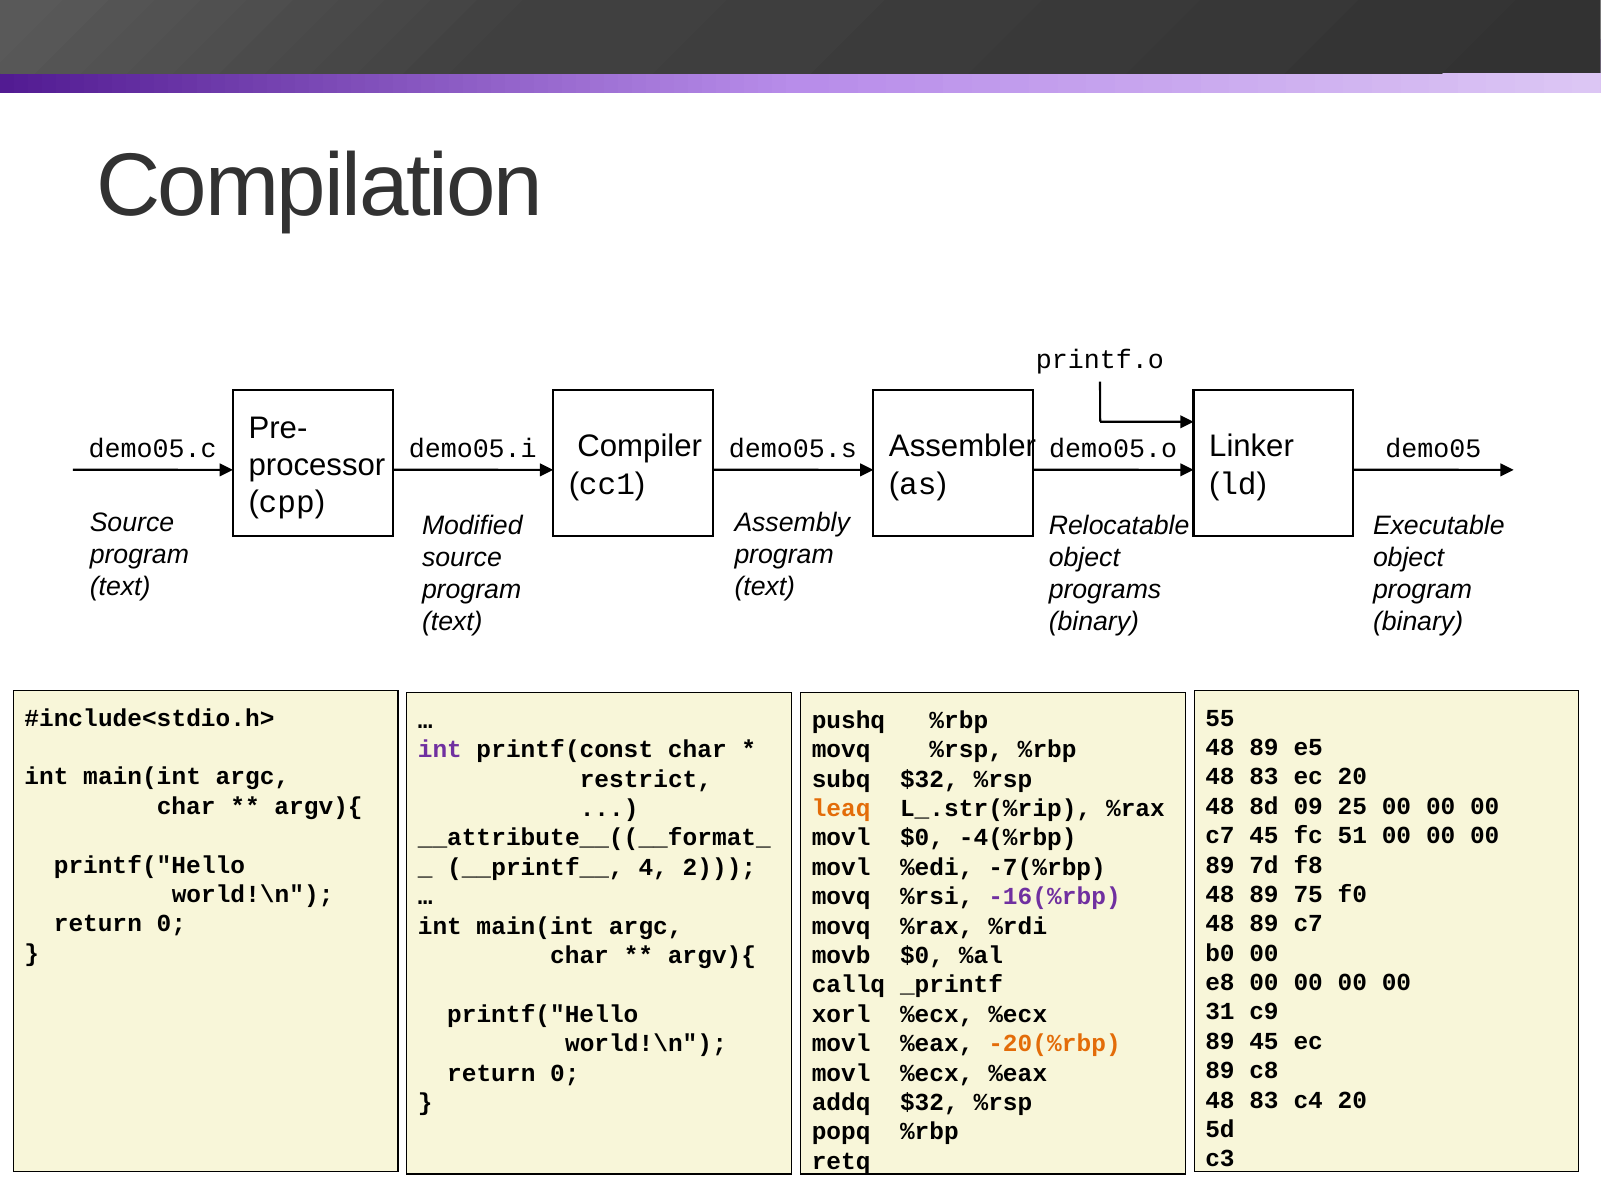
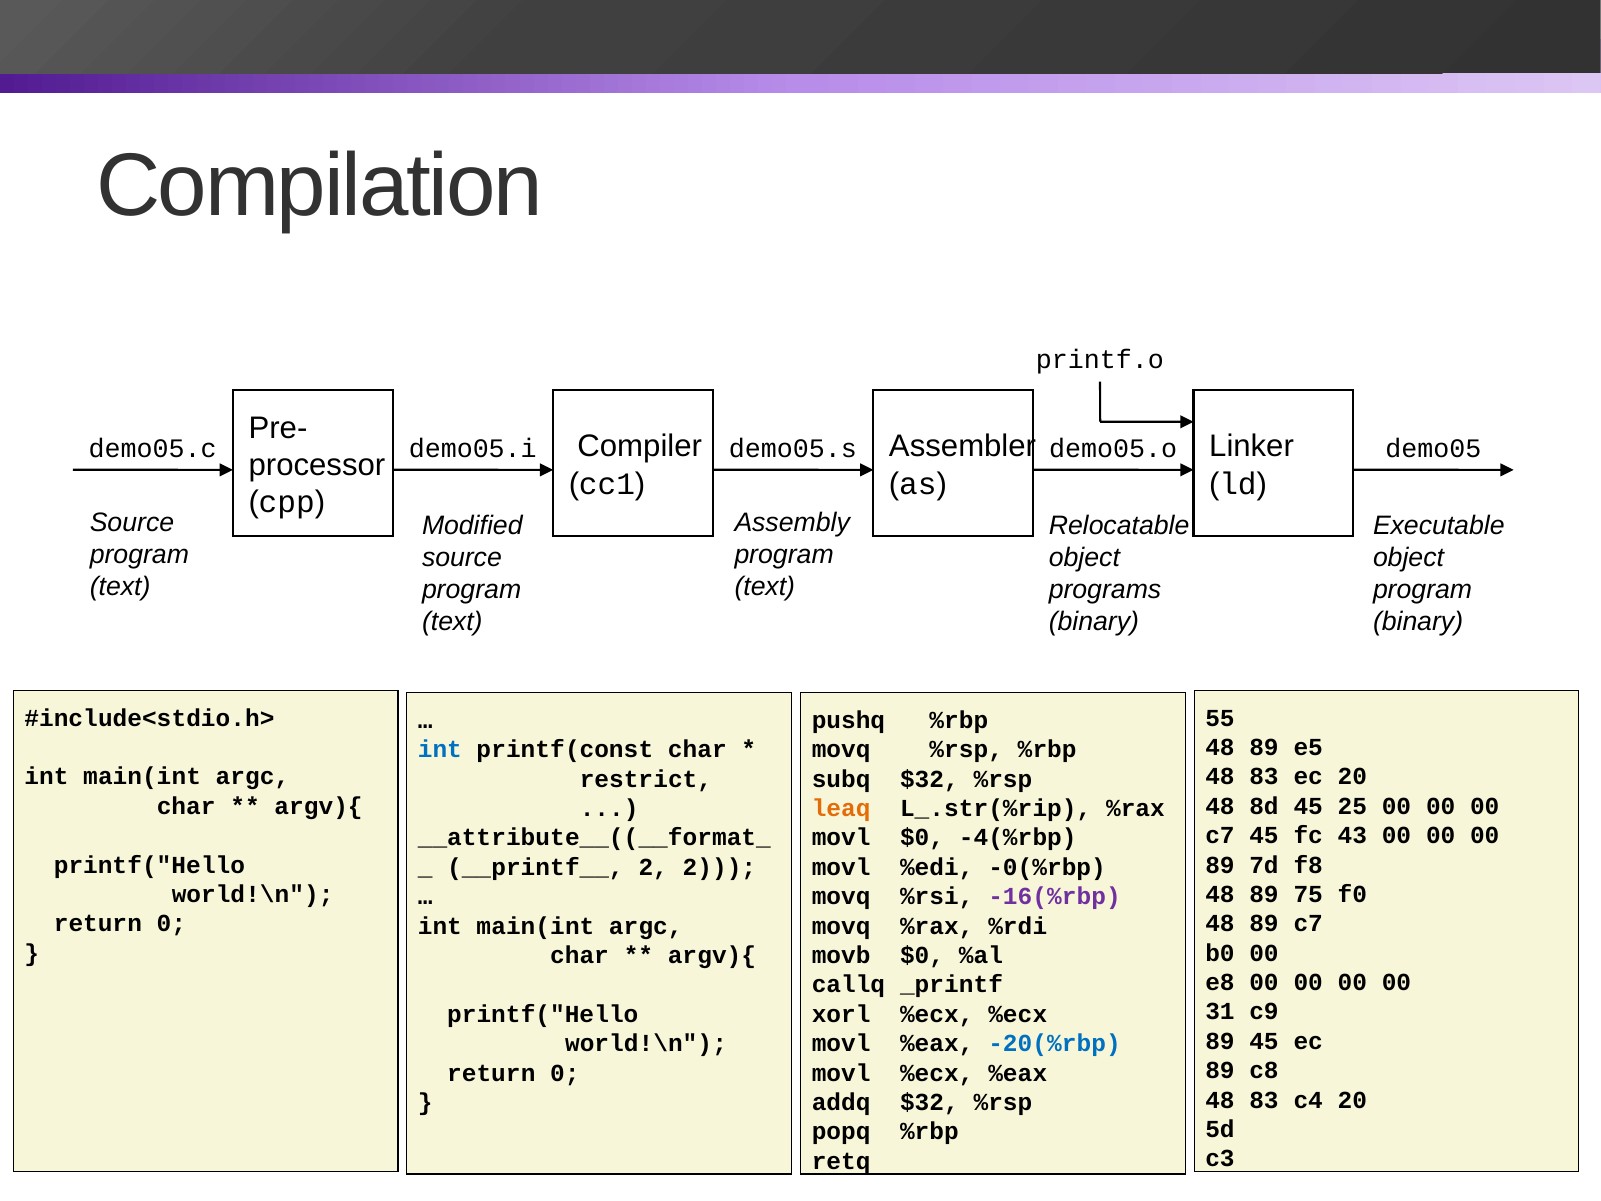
int at (440, 750) colour: purple -> blue
8d 09: 09 -> 45
51: 51 -> 43
__printf__ 4: 4 -> 2
-7(%rbp: -7(%rbp -> -0(%rbp
-20(%rbp colour: orange -> blue
